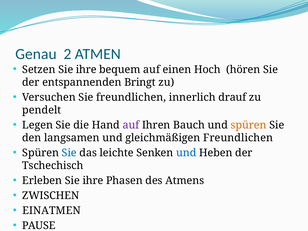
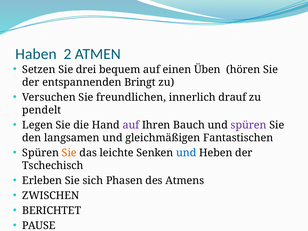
Genau: Genau -> Haben
Setzen Sie ihre: ihre -> drei
Hoch: Hoch -> Üben
spüren at (249, 125) colour: orange -> purple
gleichmäßigen Freundlichen: Freundlichen -> Fantastischen
Sie at (69, 153) colour: blue -> orange
Erleben Sie ihre: ihre -> sich
EINATMEN: EINATMEN -> BERICHTET
